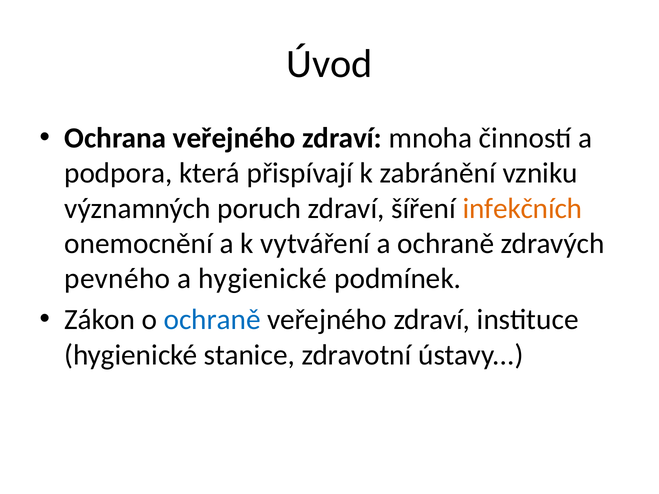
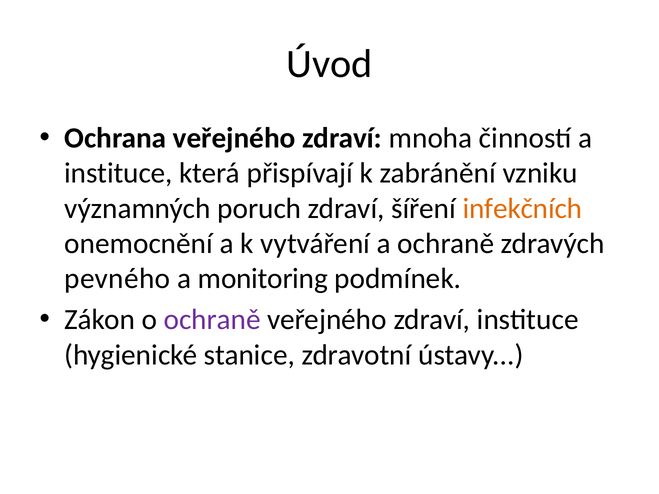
podpora at (118, 173): podpora -> instituce
a hygienické: hygienické -> monitoring
ochraně at (212, 320) colour: blue -> purple
